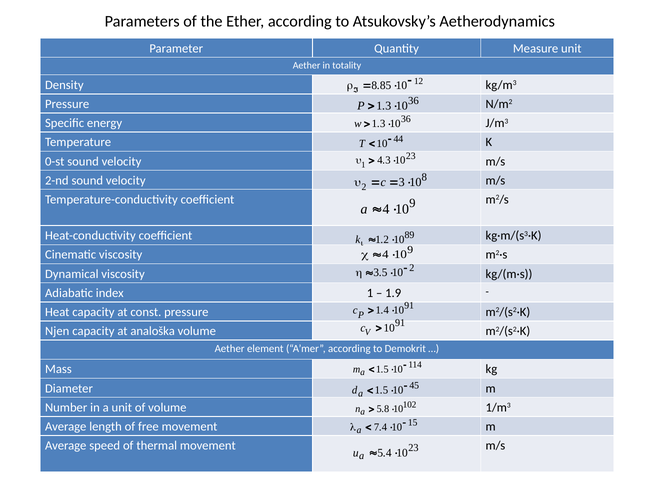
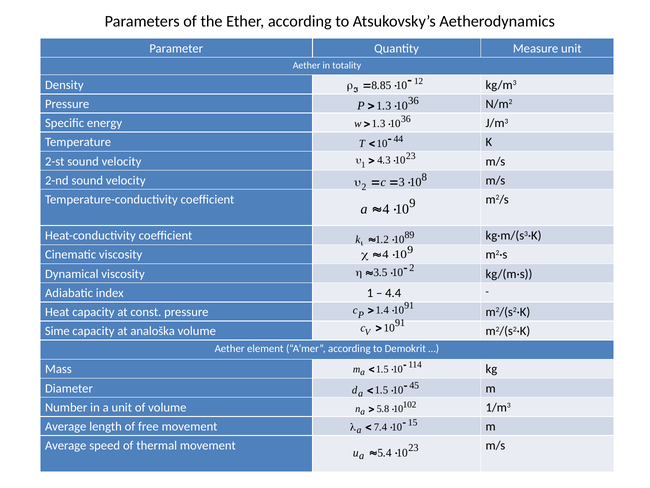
0-st: 0-st -> 2-st
1.9: 1.9 -> 4.4
Njen: Njen -> Sime
